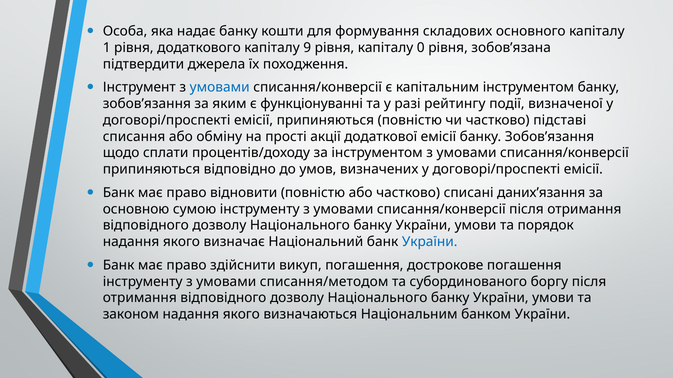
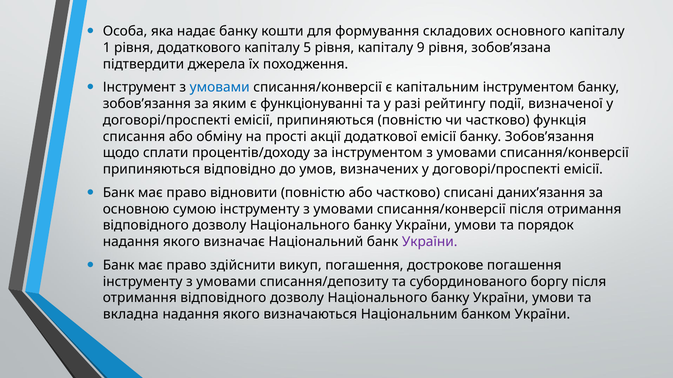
9: 9 -> 5
0: 0 -> 9
підставі: підставі -> функція
України at (430, 242) colour: blue -> purple
списання/методом: списання/методом -> списання/депозиту
законом: законом -> вкладна
